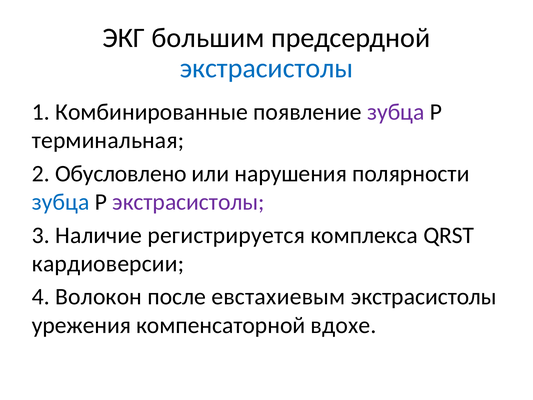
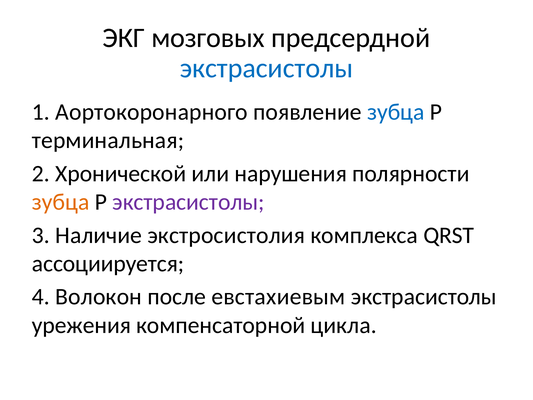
большим: большим -> мозговых
Комбинированные: Комбинированные -> Аортокоронарного
зубца at (396, 112) colour: purple -> blue
Обусловлено: Обусловлено -> Хронической
зубца at (61, 202) colour: blue -> orange
регистрируется: регистрируется -> экстросистолия
кардиоверсии: кардиоверсии -> ассоциируется
вдохе: вдохе -> цикла
